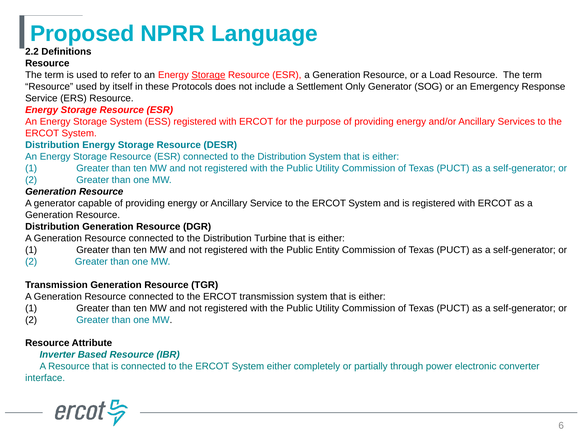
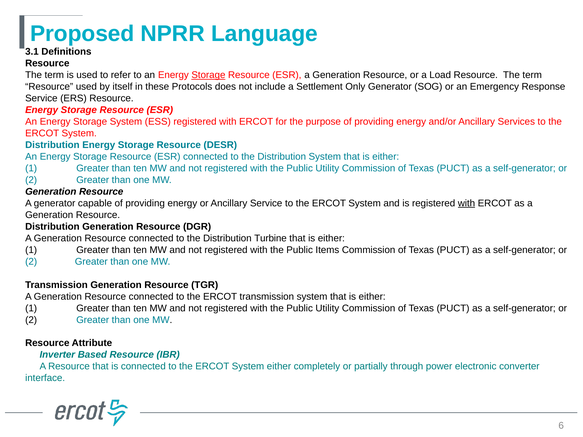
2.2: 2.2 -> 3.1
with at (466, 203) underline: none -> present
Entity: Entity -> Items
